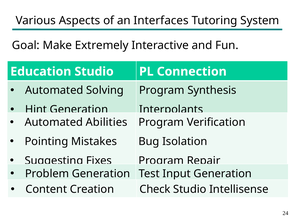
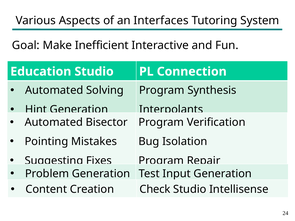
Extremely: Extremely -> Inefficient
Abilities: Abilities -> Bisector
